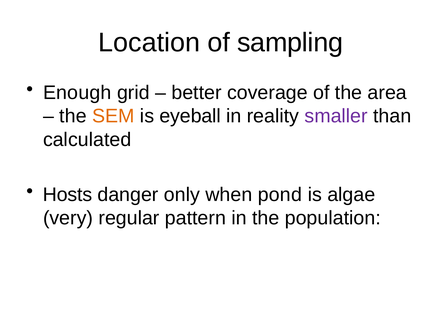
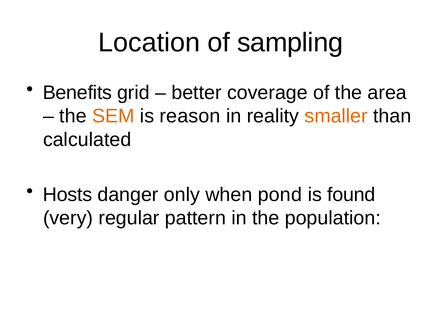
Enough: Enough -> Benefits
eyeball: eyeball -> reason
smaller colour: purple -> orange
algae: algae -> found
